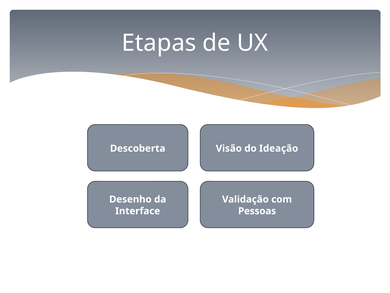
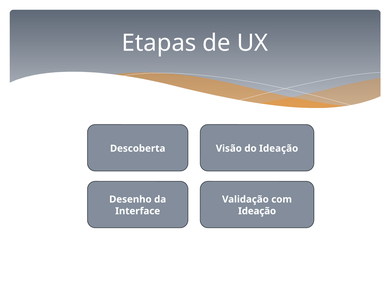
Pessoas at (257, 211): Pessoas -> Ideação
